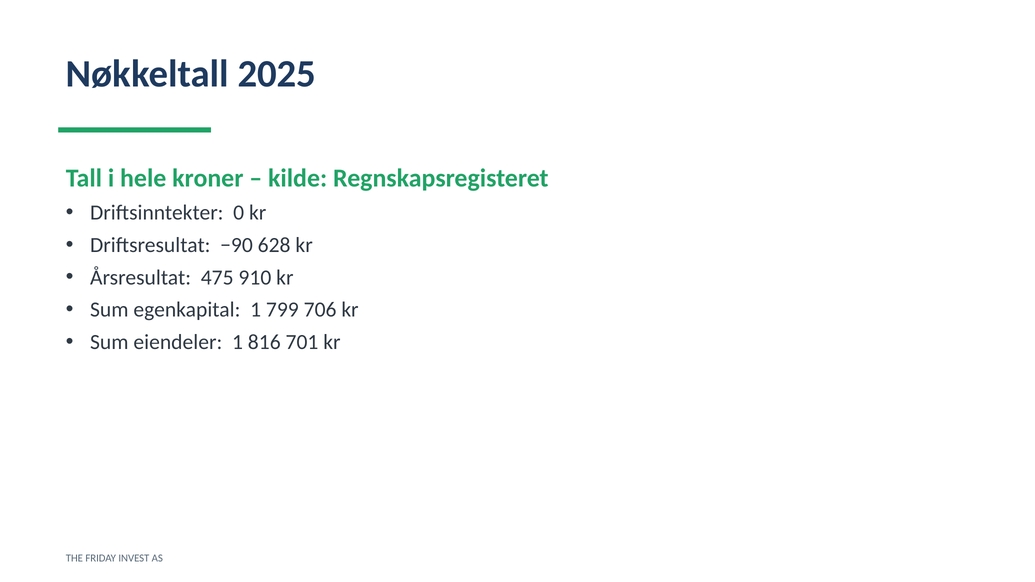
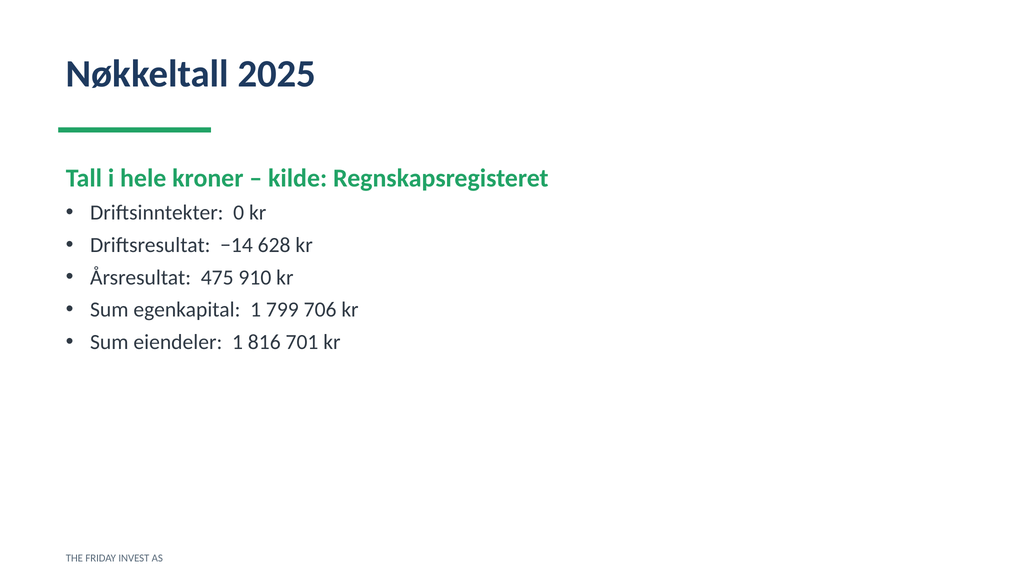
−90: −90 -> −14
